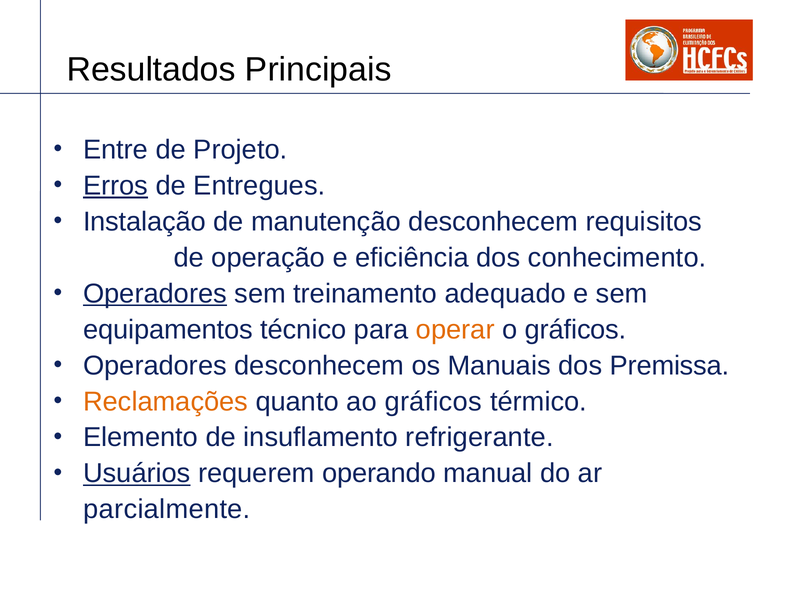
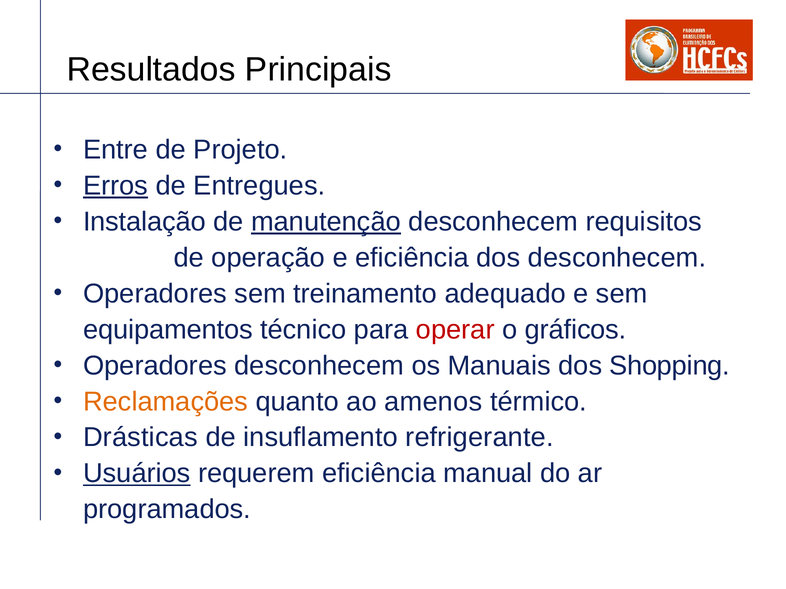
manutenção underline: none -> present
dos conhecimento: conhecimento -> desconhecem
Operadores at (155, 294) underline: present -> none
operar colour: orange -> red
Premissa: Premissa -> Shopping
ao gráficos: gráficos -> amenos
Elemento: Elemento -> Drásticas
requerem operando: operando -> eficiência
parcialmente: parcialmente -> programados
